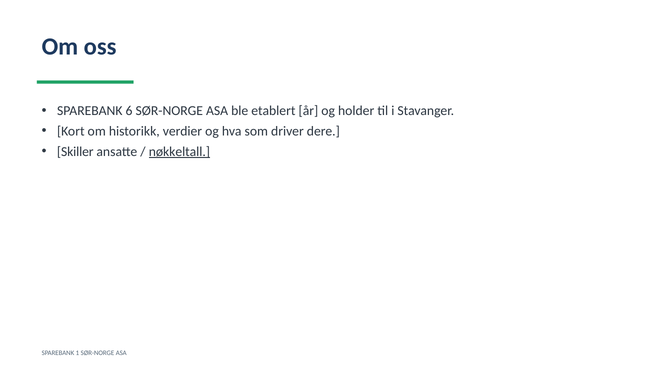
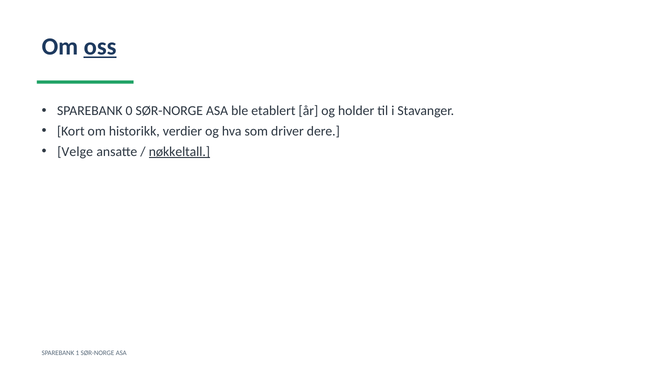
oss underline: none -> present
6: 6 -> 0
Skiller: Skiller -> Velge
